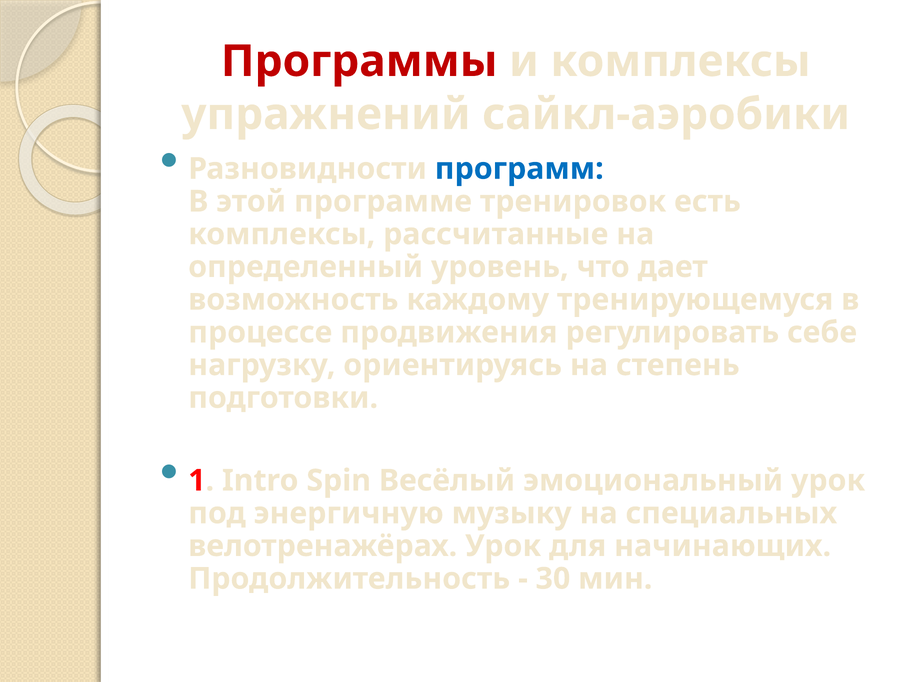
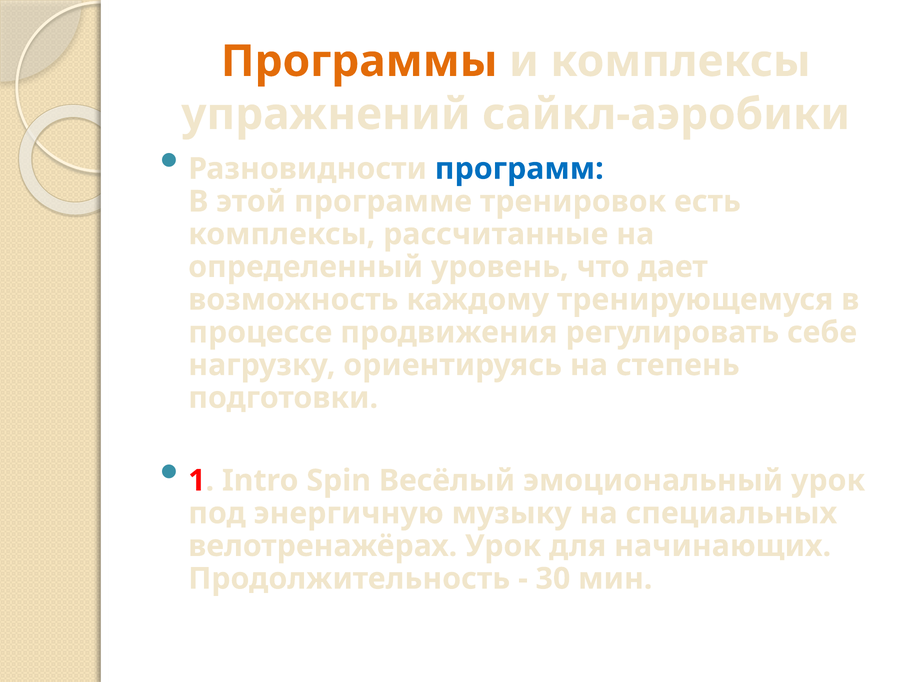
Программы colour: red -> orange
